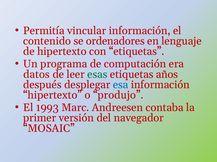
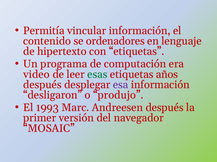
datos: datos -> video
esa colour: blue -> purple
hipertexto at (53, 95): hipertexto -> desligaron
Andreesen contaba: contaba -> después
